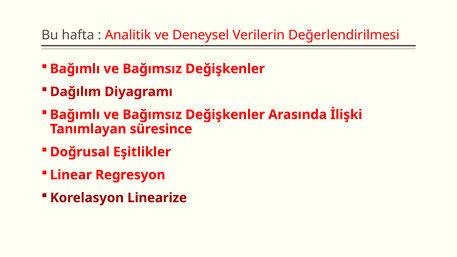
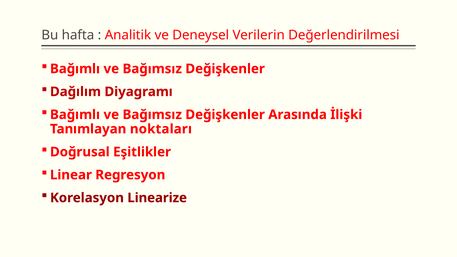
süresince: süresince -> noktaları
